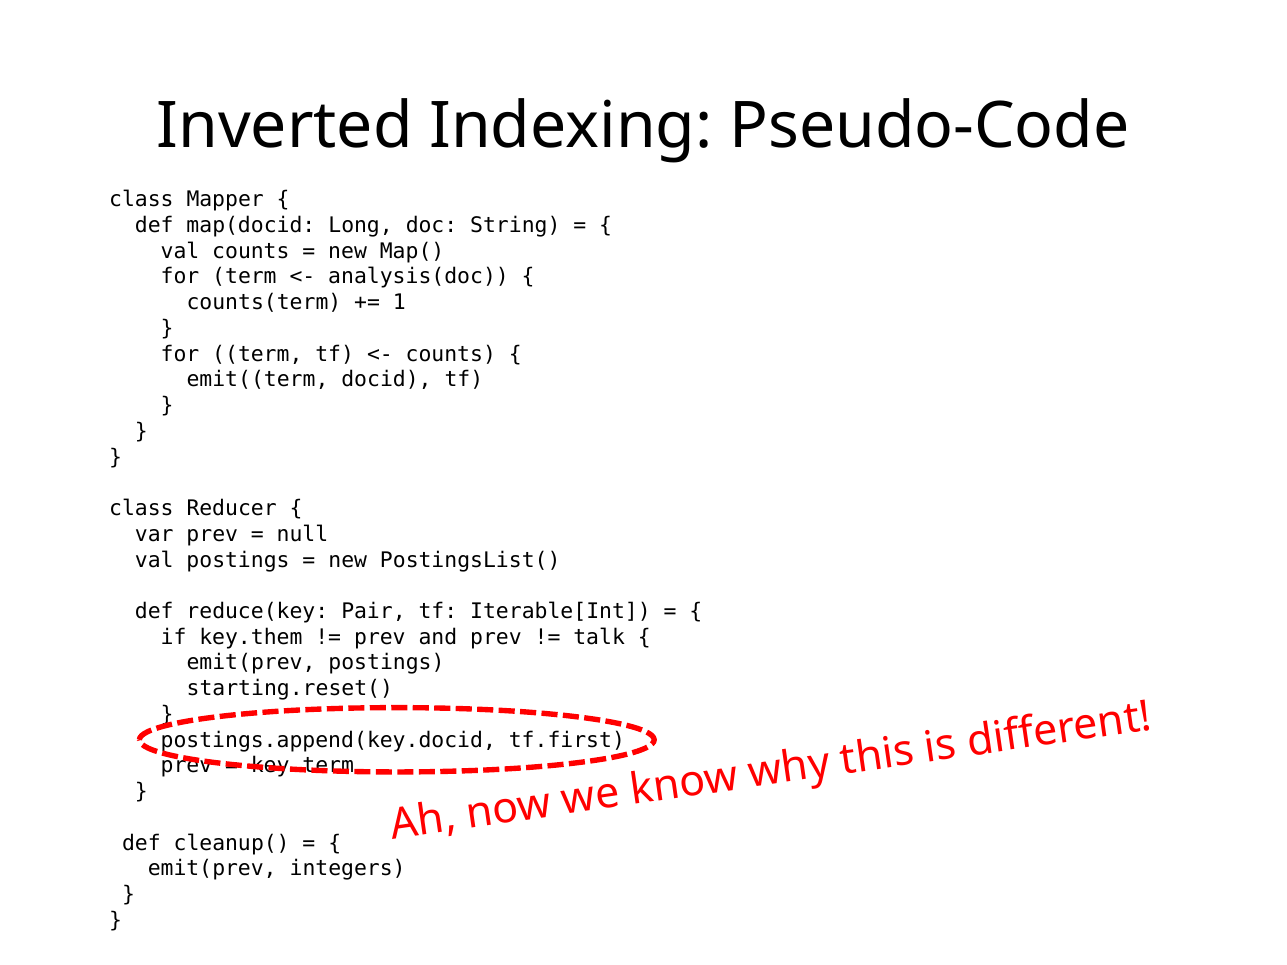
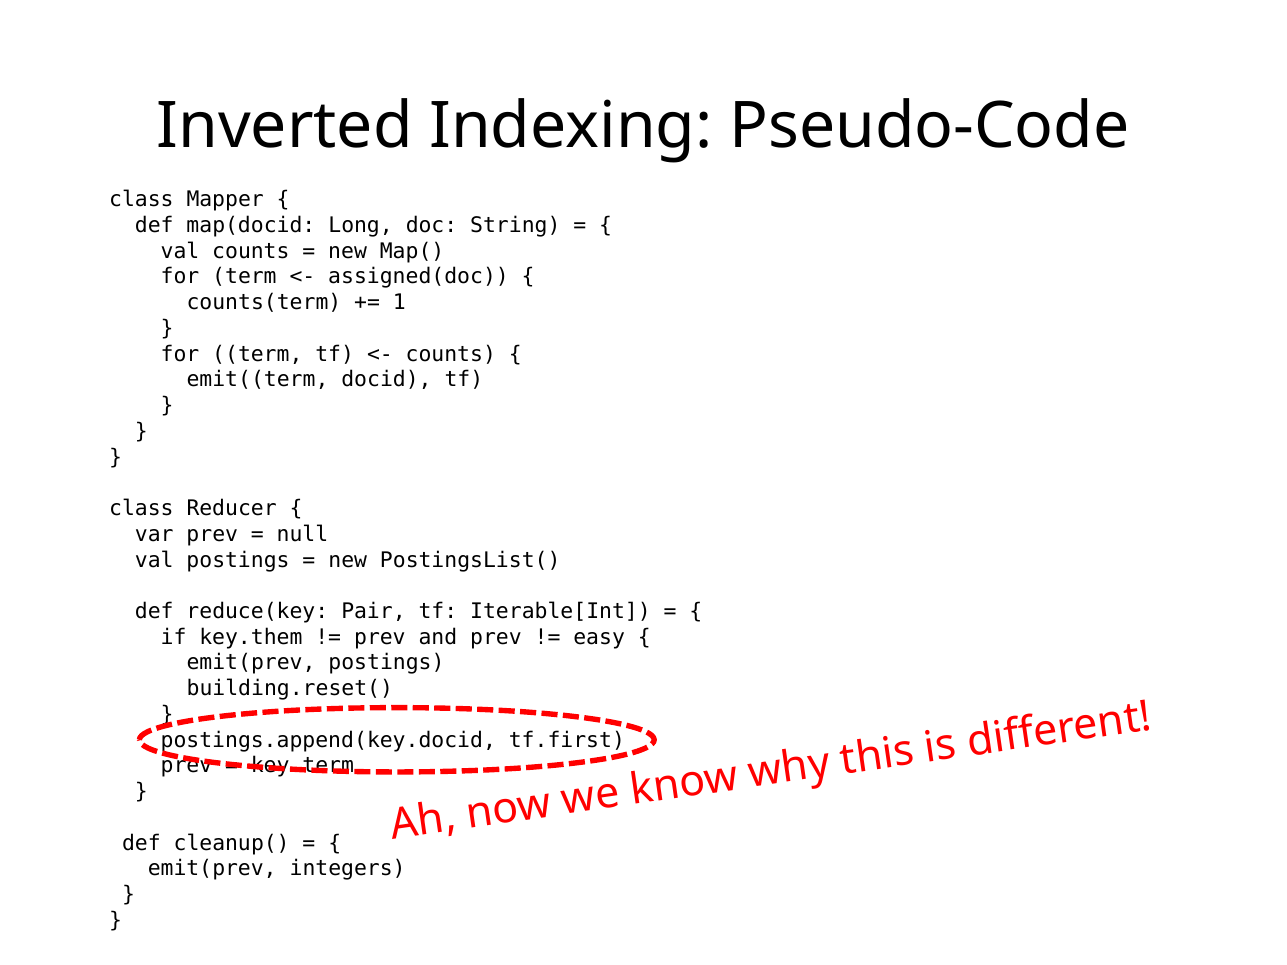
analysis(doc: analysis(doc -> assigned(doc
talk: talk -> easy
starting.reset(: starting.reset( -> building.reset(
